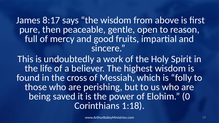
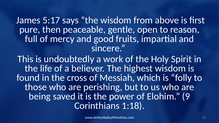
8:17: 8:17 -> 5:17
0: 0 -> 9
